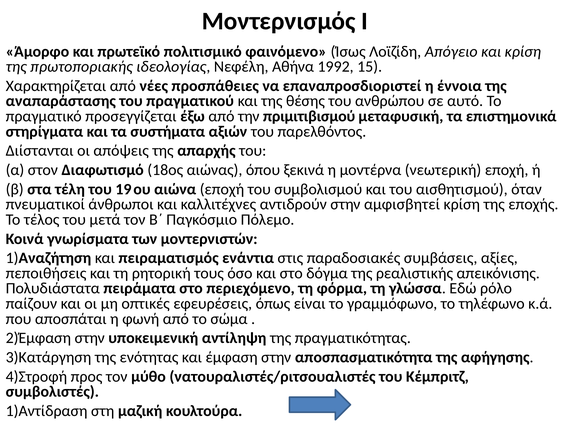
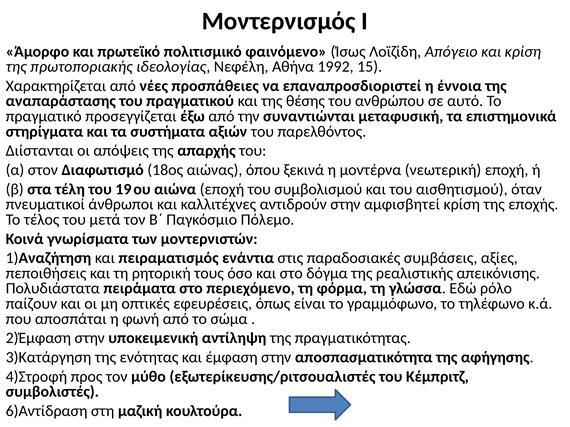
πριμιτιβισμού: πριμιτιβισμού -> συναντιώνται
νατουραλιστές/ριτσουαλιστές: νατουραλιστές/ριτσουαλιστές -> εξωτερίκευσης/ριτσουαλιστές
1)Αντίδραση: 1)Αντίδραση -> 6)Αντίδραση
